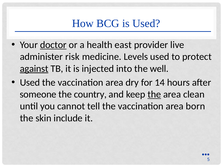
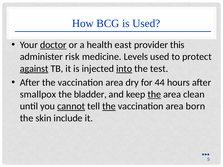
live: live -> this
into underline: none -> present
well: well -> test
Used at (30, 83): Used -> After
14: 14 -> 44
someone: someone -> smallpox
country: country -> bladder
cannot underline: none -> present
the at (109, 106) underline: none -> present
